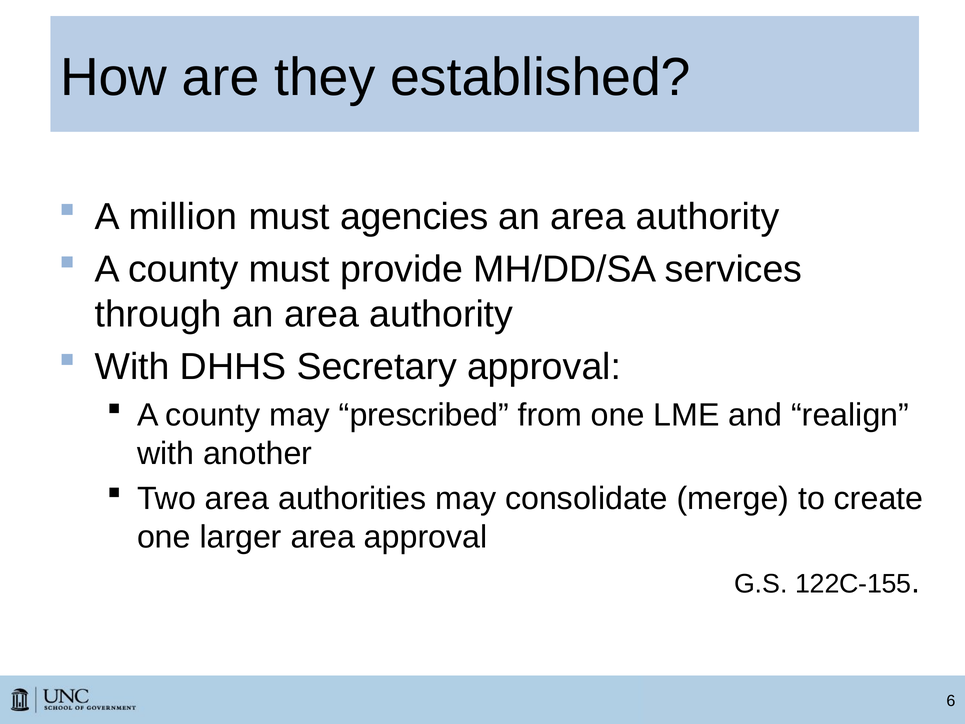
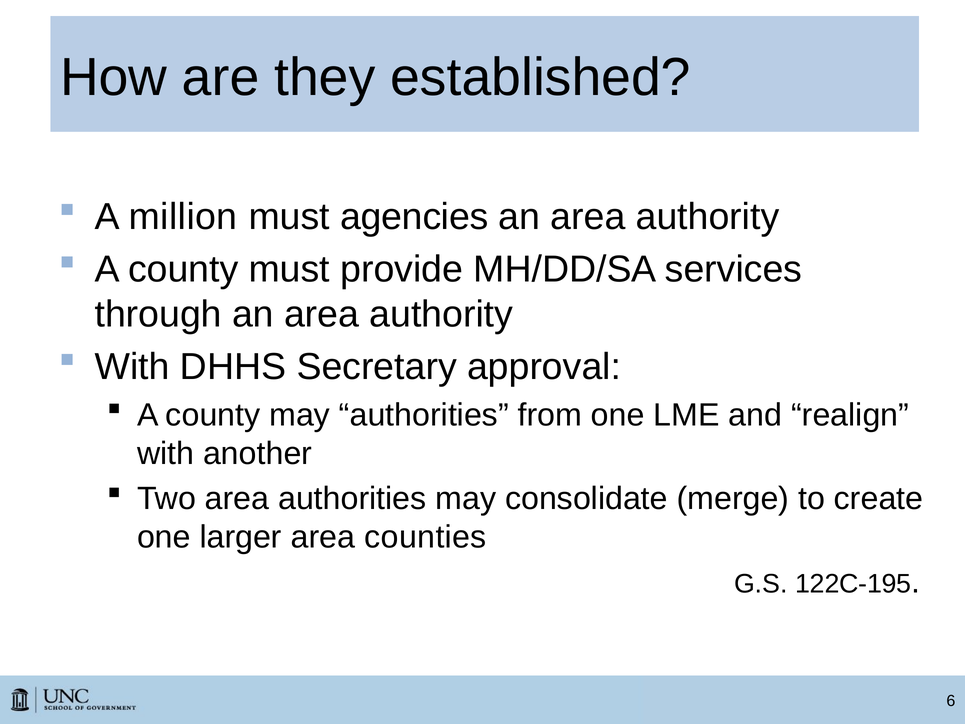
may prescribed: prescribed -> authorities
area approval: approval -> counties
122C-155: 122C-155 -> 122C-195
